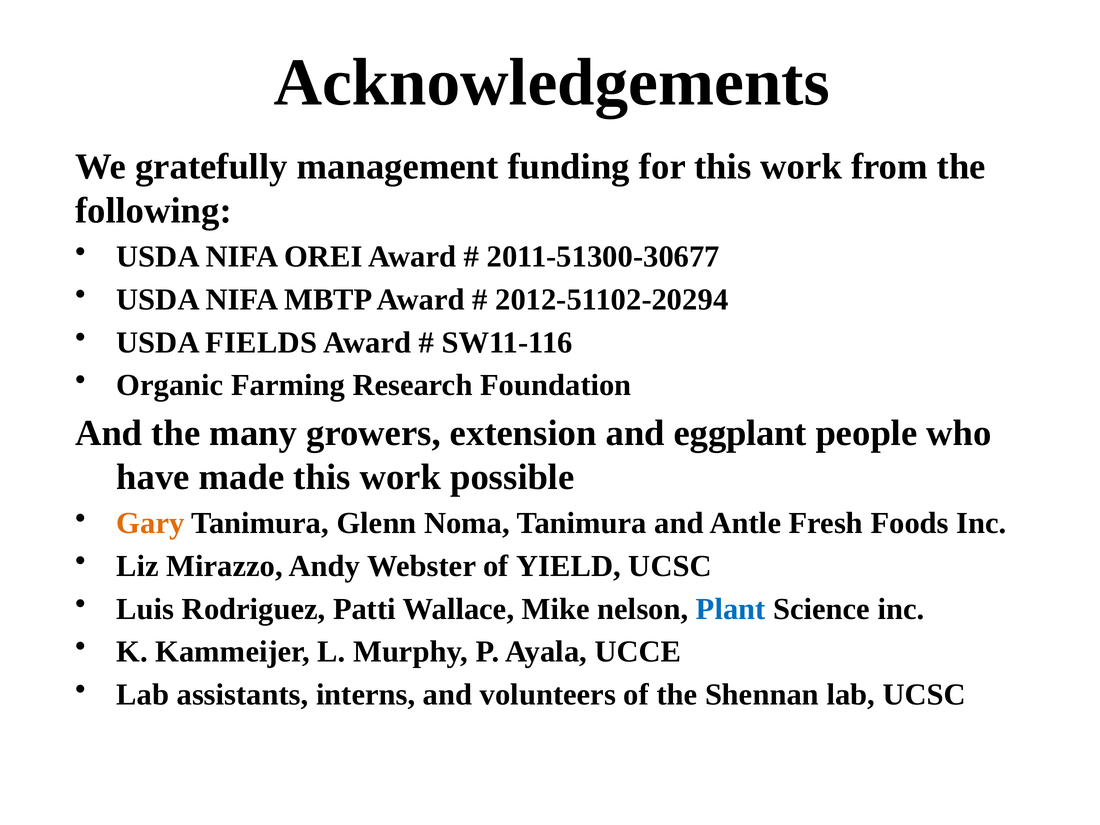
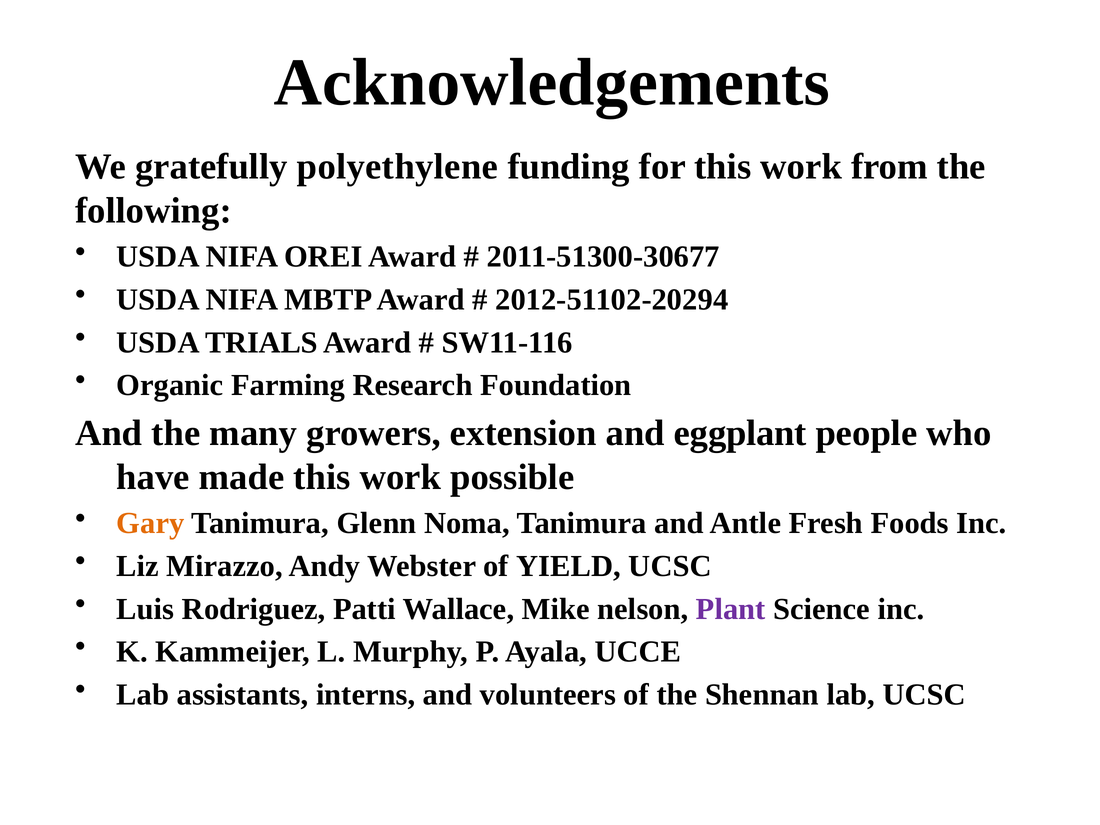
management: management -> polyethylene
FIELDS: FIELDS -> TRIALS
Plant colour: blue -> purple
